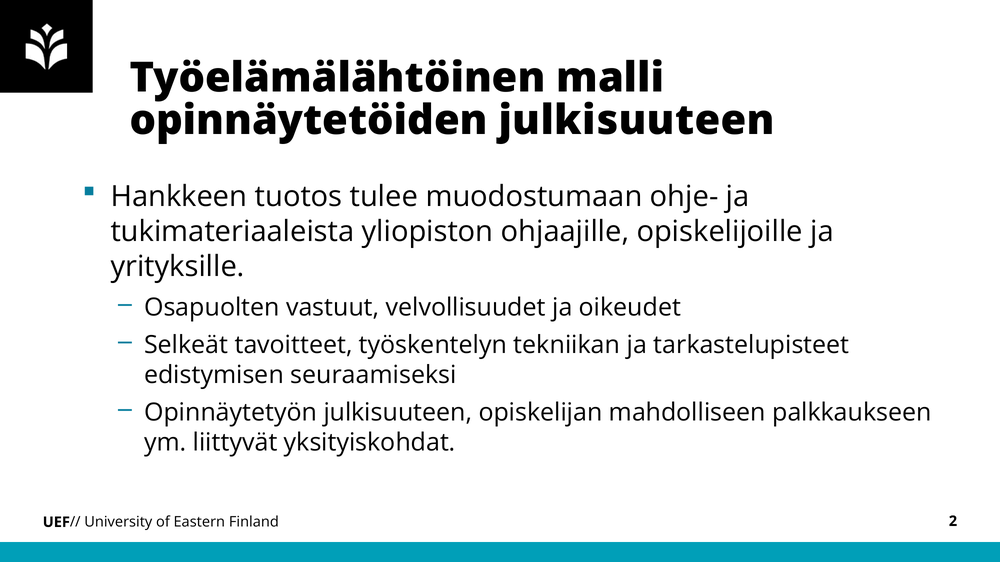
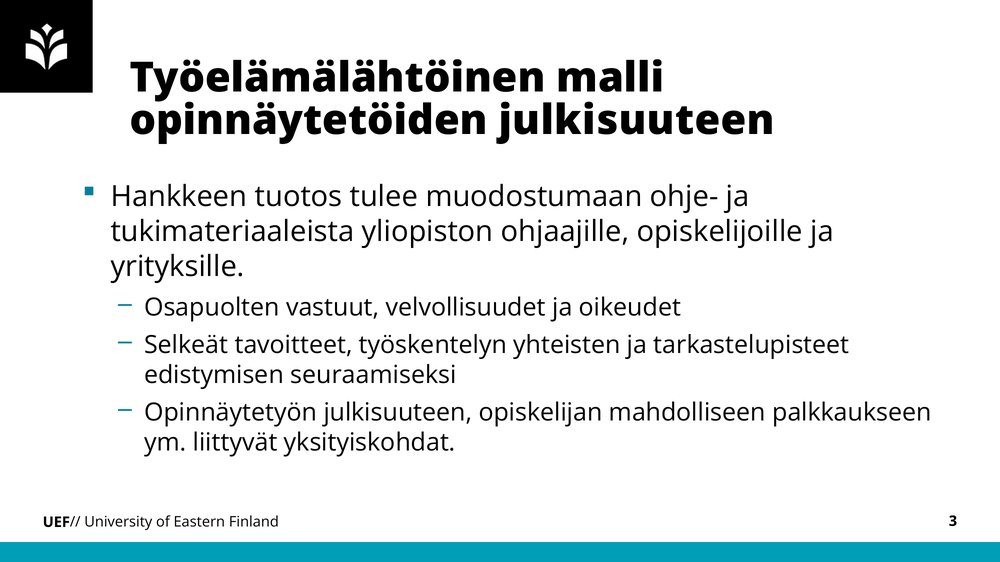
tekniikan: tekniikan -> yhteisten
2: 2 -> 3
